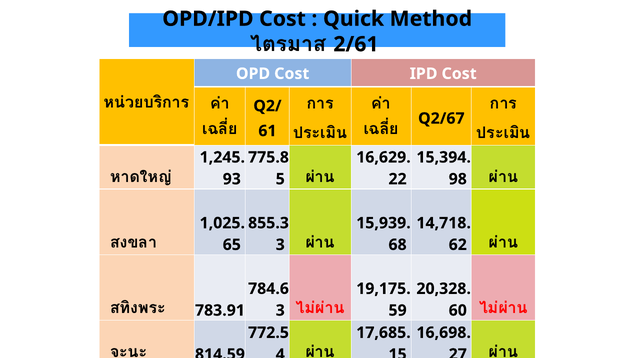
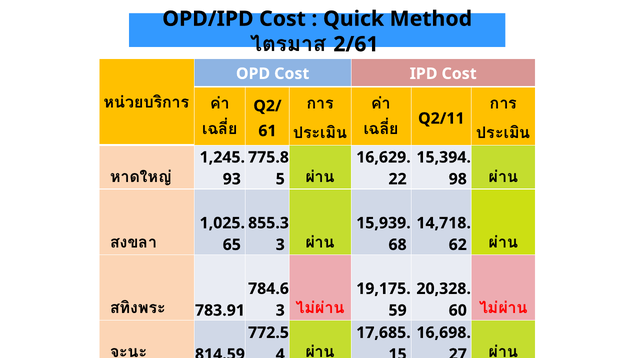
Q2/67: Q2/67 -> Q2/11
